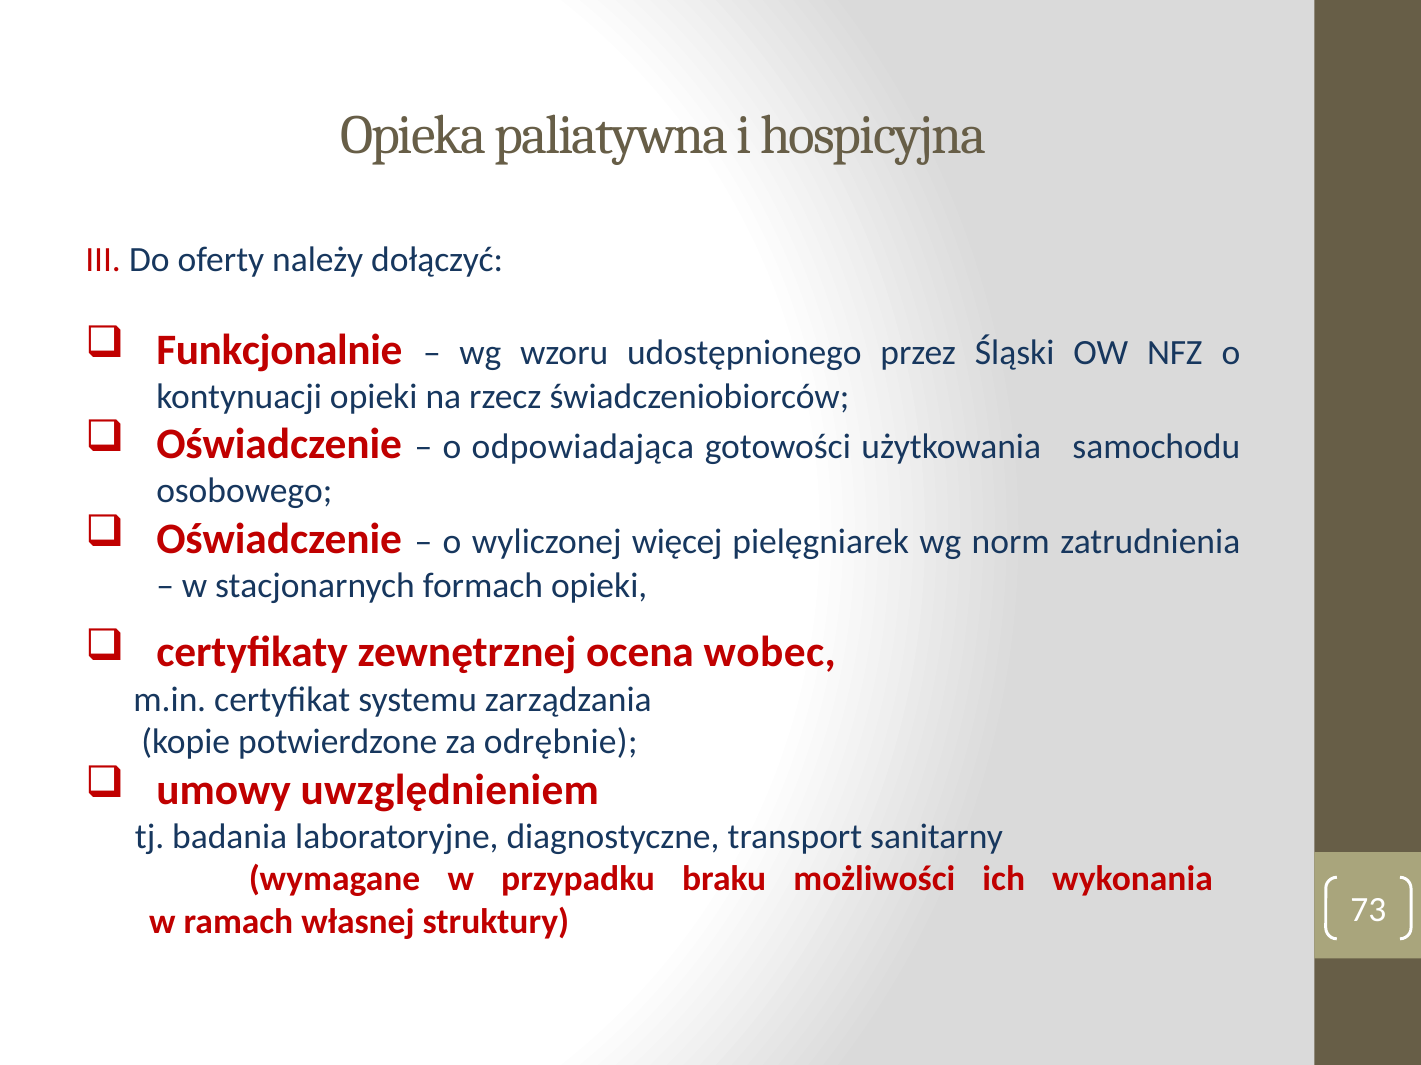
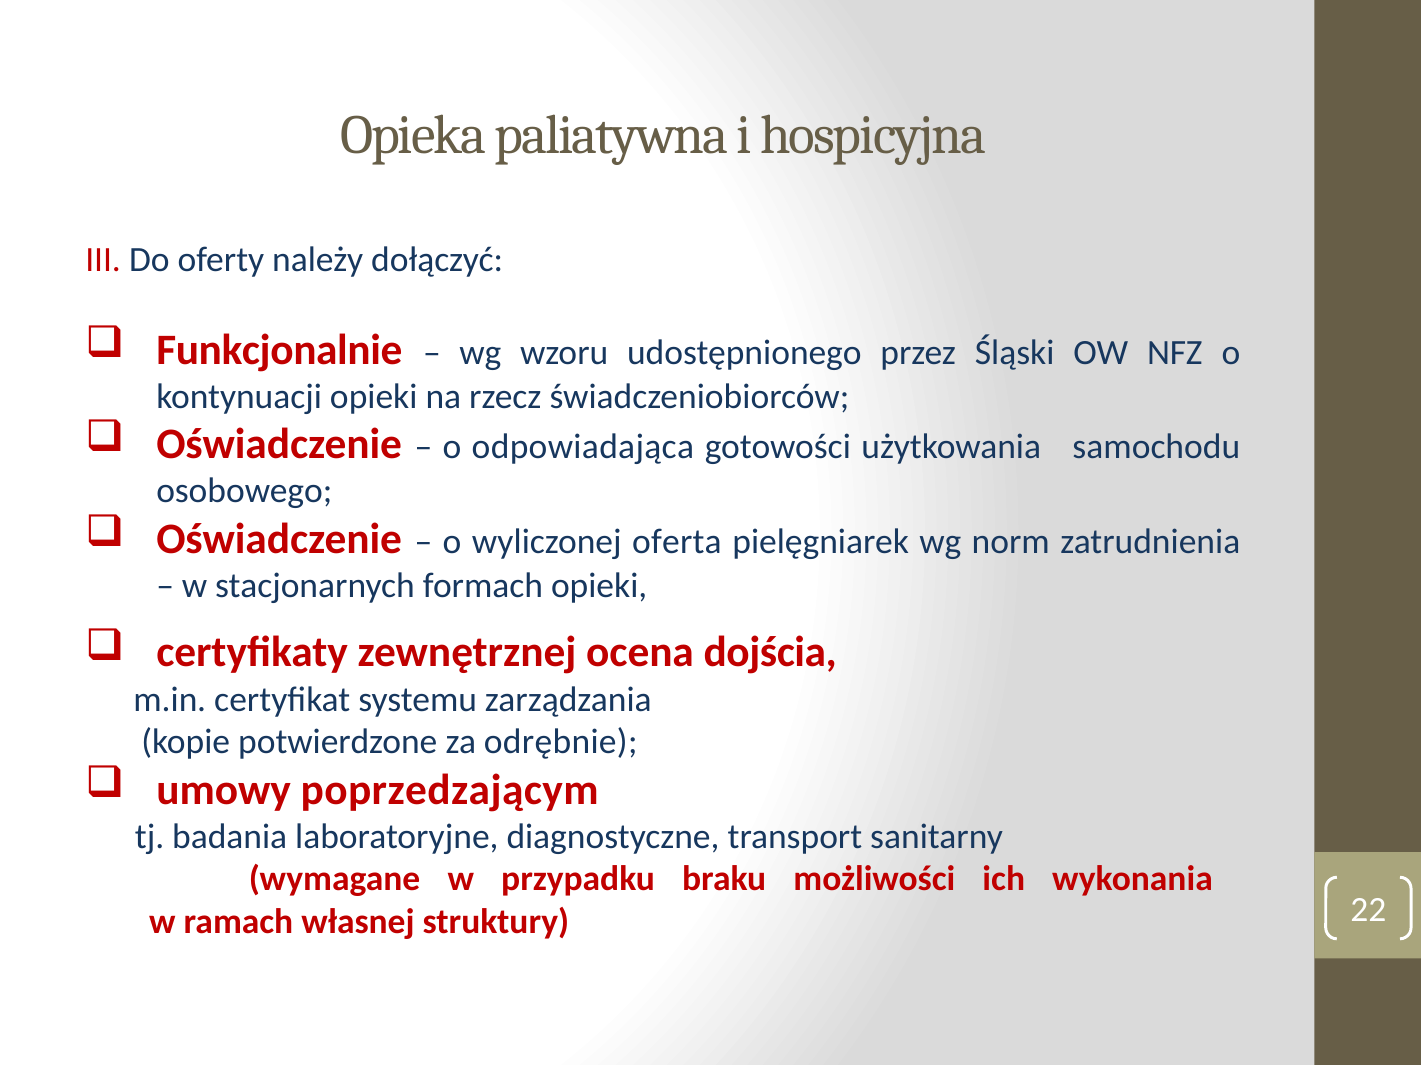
więcej: więcej -> oferta
wobec: wobec -> dojścia
uwzględnieniem: uwzględnieniem -> poprzedzającym
73: 73 -> 22
